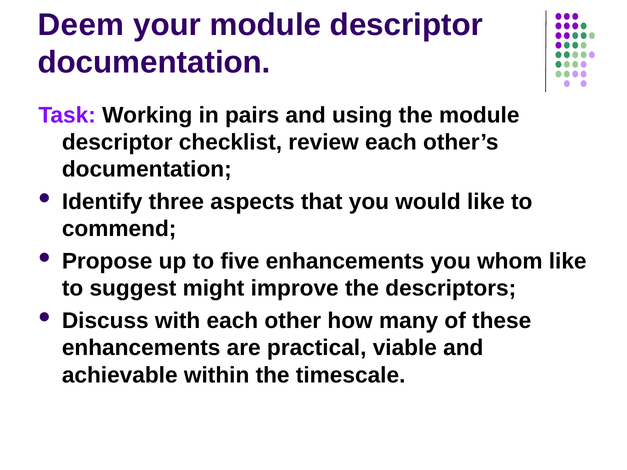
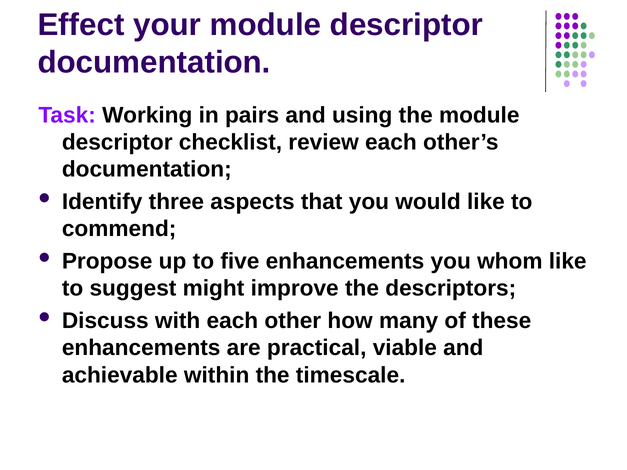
Deem: Deem -> Effect
